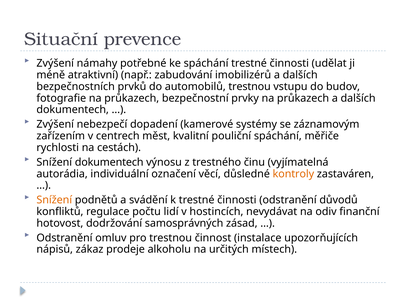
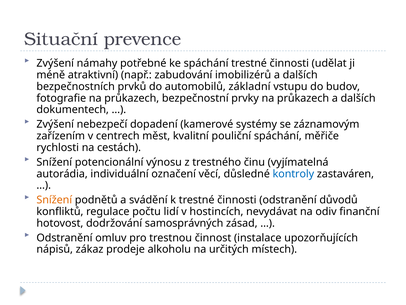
automobilů trestnou: trestnou -> základní
Snížení dokumentech: dokumentech -> potencionální
kontroly colour: orange -> blue
